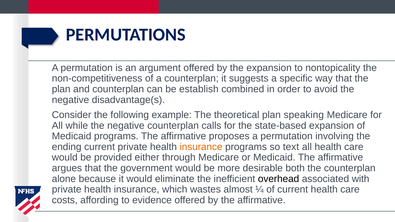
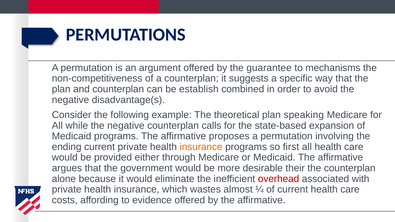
the expansion: expansion -> guarantee
nontopicality: nontopicality -> mechanisms
text: text -> first
both: both -> their
overhead colour: black -> red
